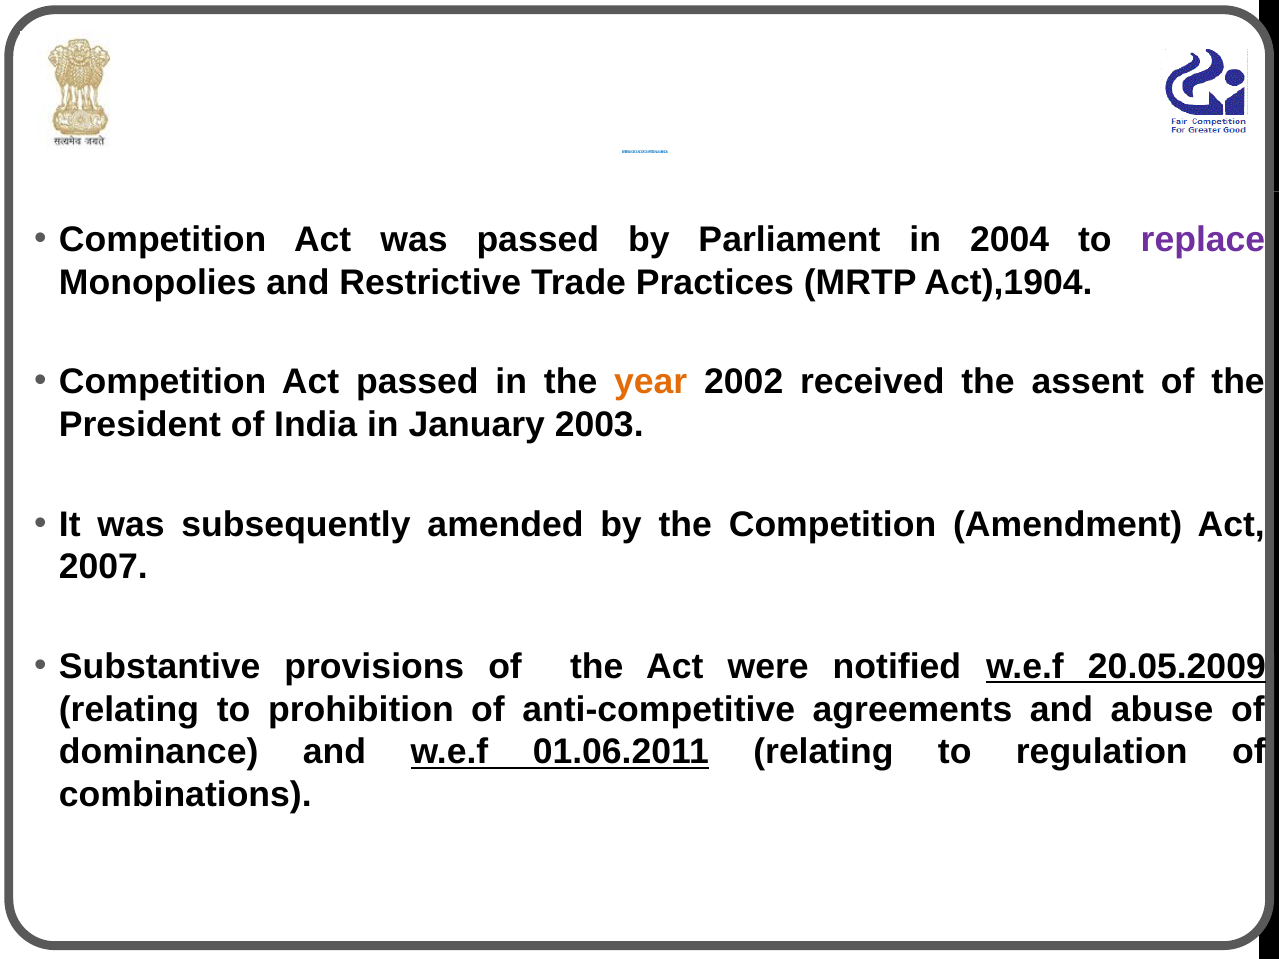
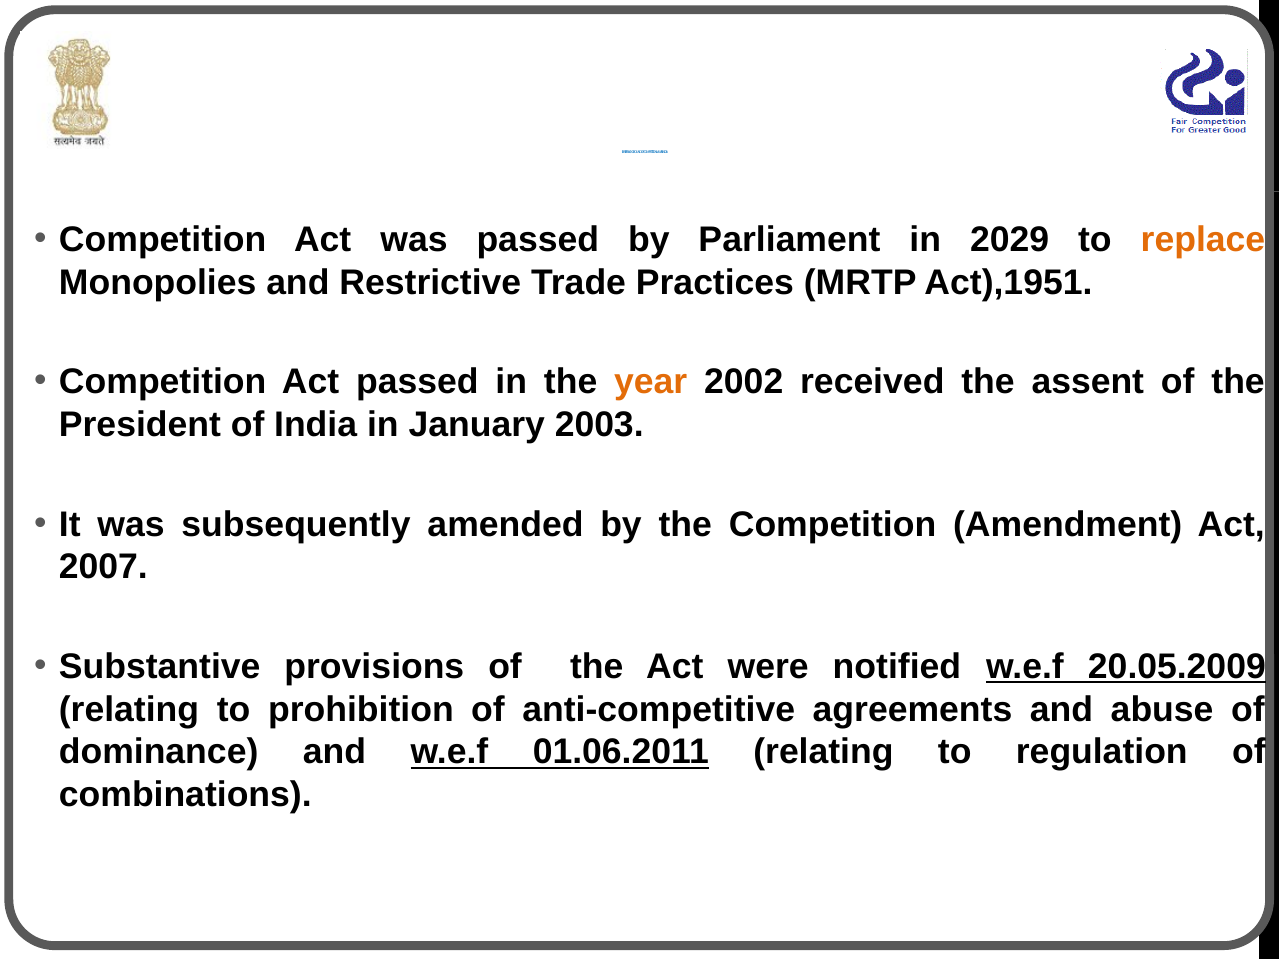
2004: 2004 -> 2029
replace colour: purple -> orange
Act),1904: Act),1904 -> Act),1951
